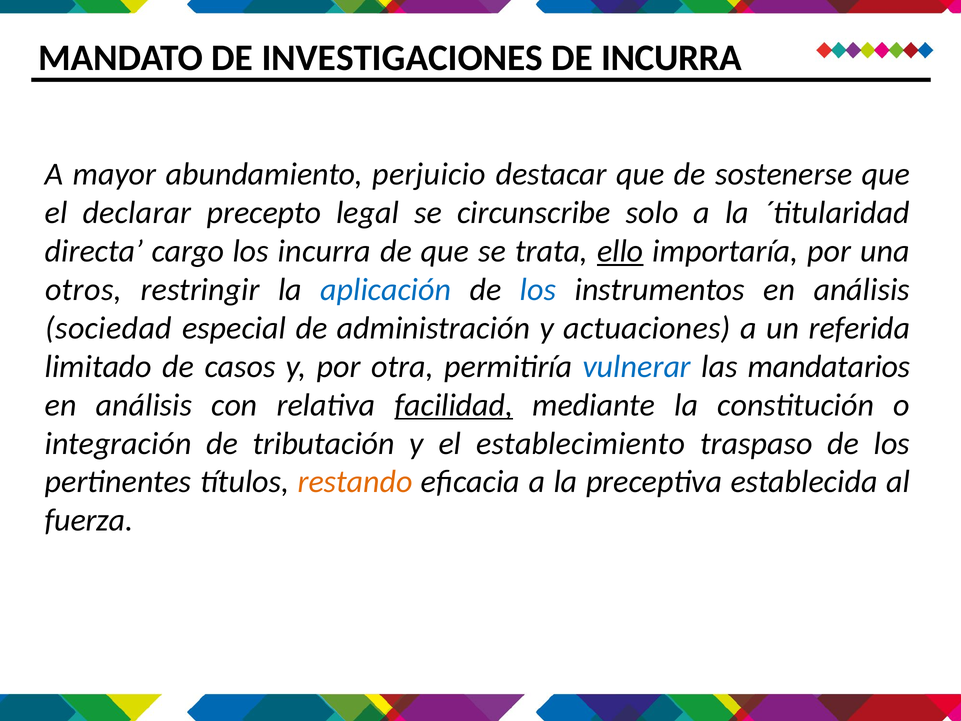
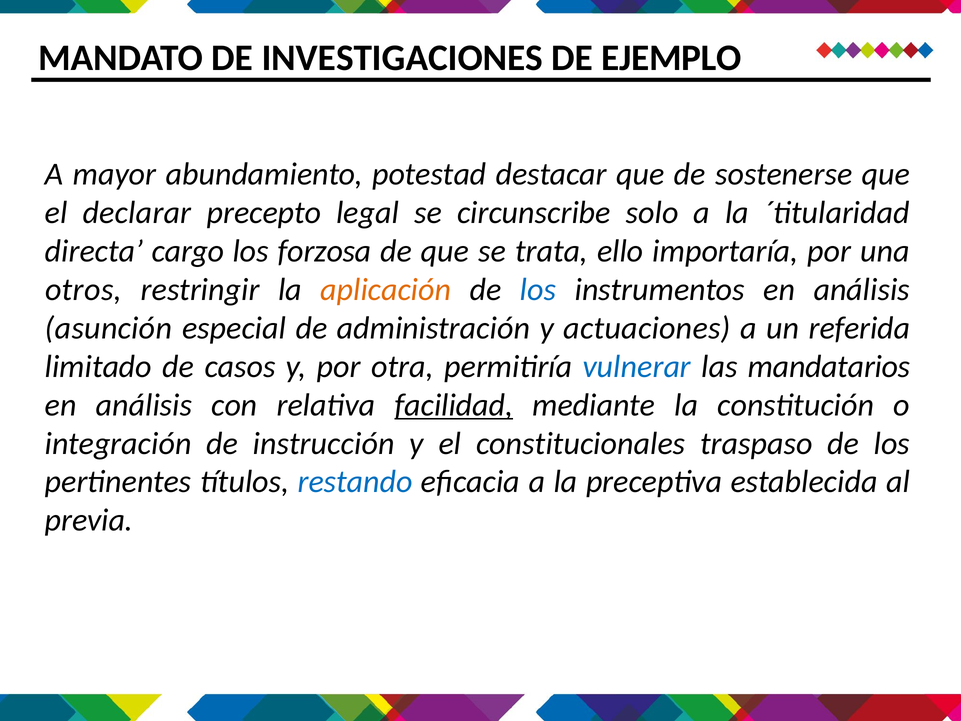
DE INCURRA: INCURRA -> EJEMPLO
perjuicio: perjuicio -> potestad
los incurra: incurra -> forzosa
ello underline: present -> none
aplicación colour: blue -> orange
sociedad: sociedad -> asunción
tributación: tributación -> instrucción
establecimiento: establecimiento -> constitucionales
restando colour: orange -> blue
fuerza: fuerza -> previa
